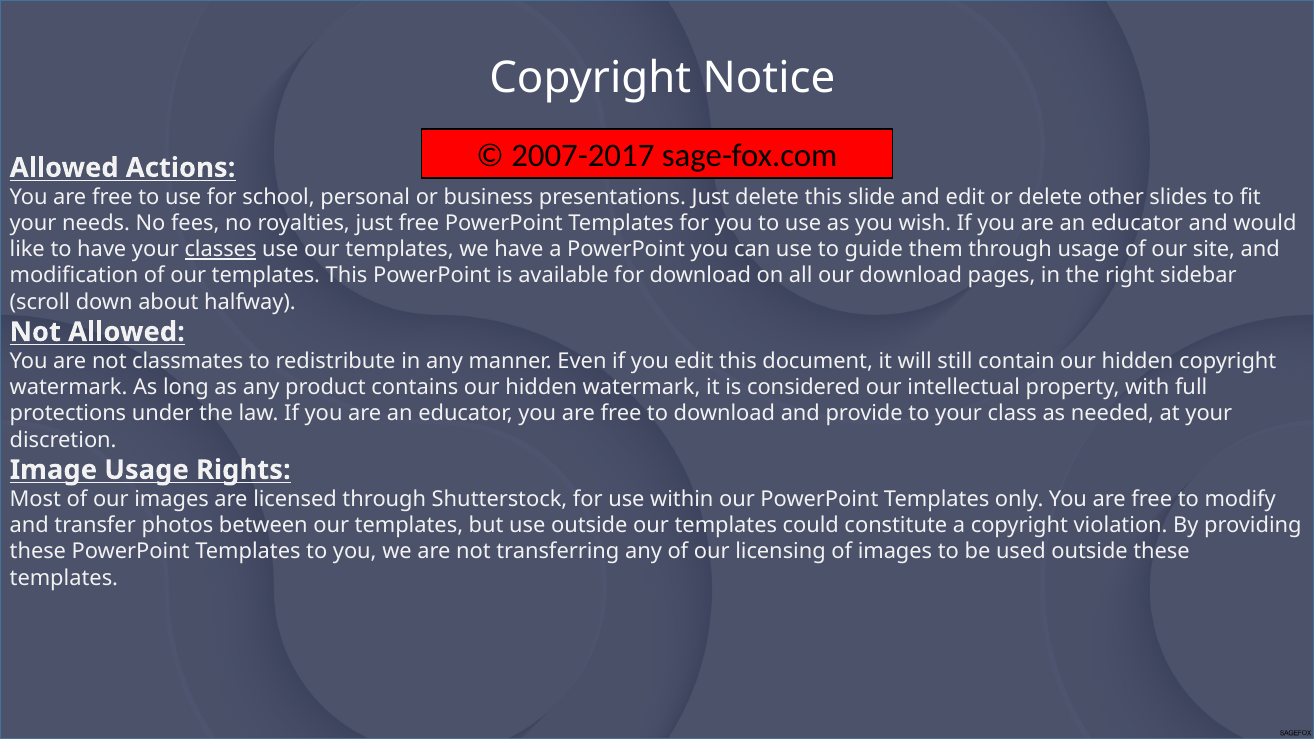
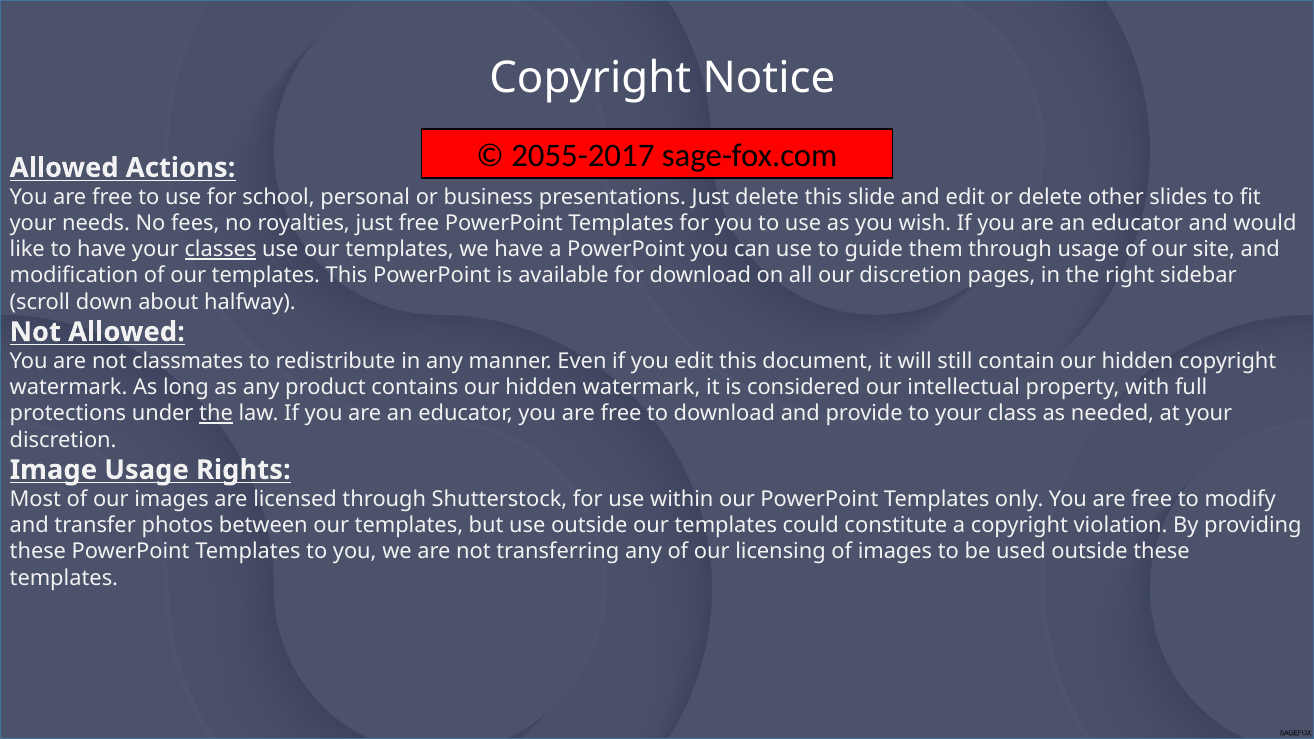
2007-2017: 2007-2017 -> 2055-2017
our download: download -> discretion
the at (216, 414) underline: none -> present
